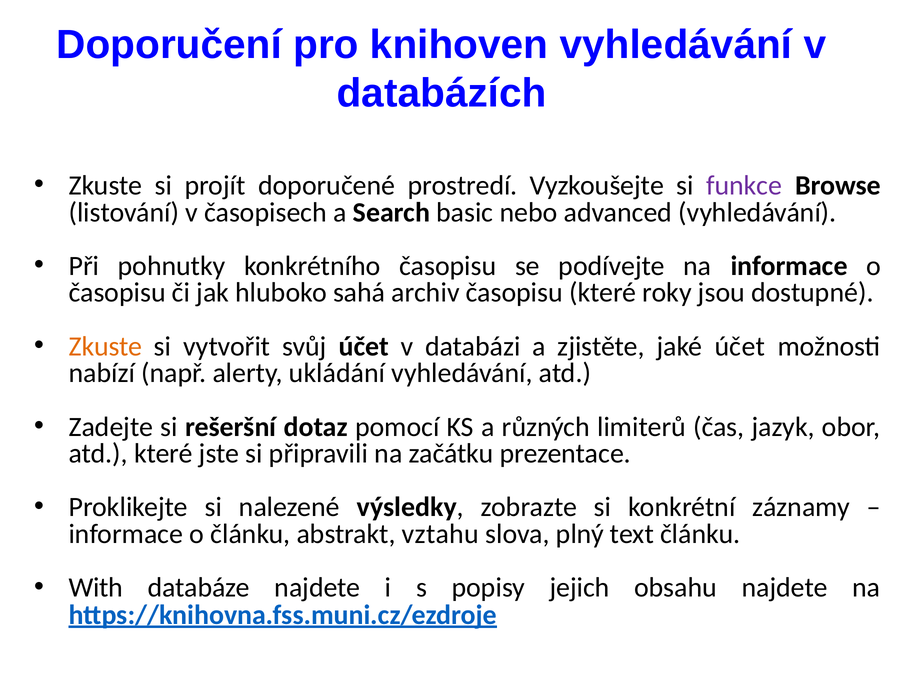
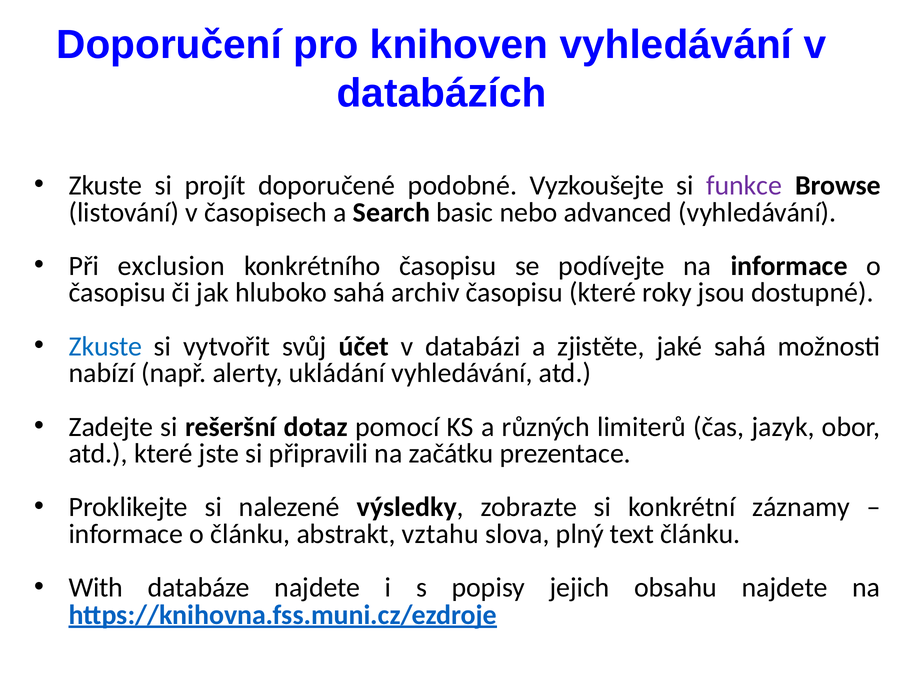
prostredí: prostredí -> podobné
pohnutky: pohnutky -> exclusion
Zkuste at (105, 346) colour: orange -> blue
jaké účet: účet -> sahá
